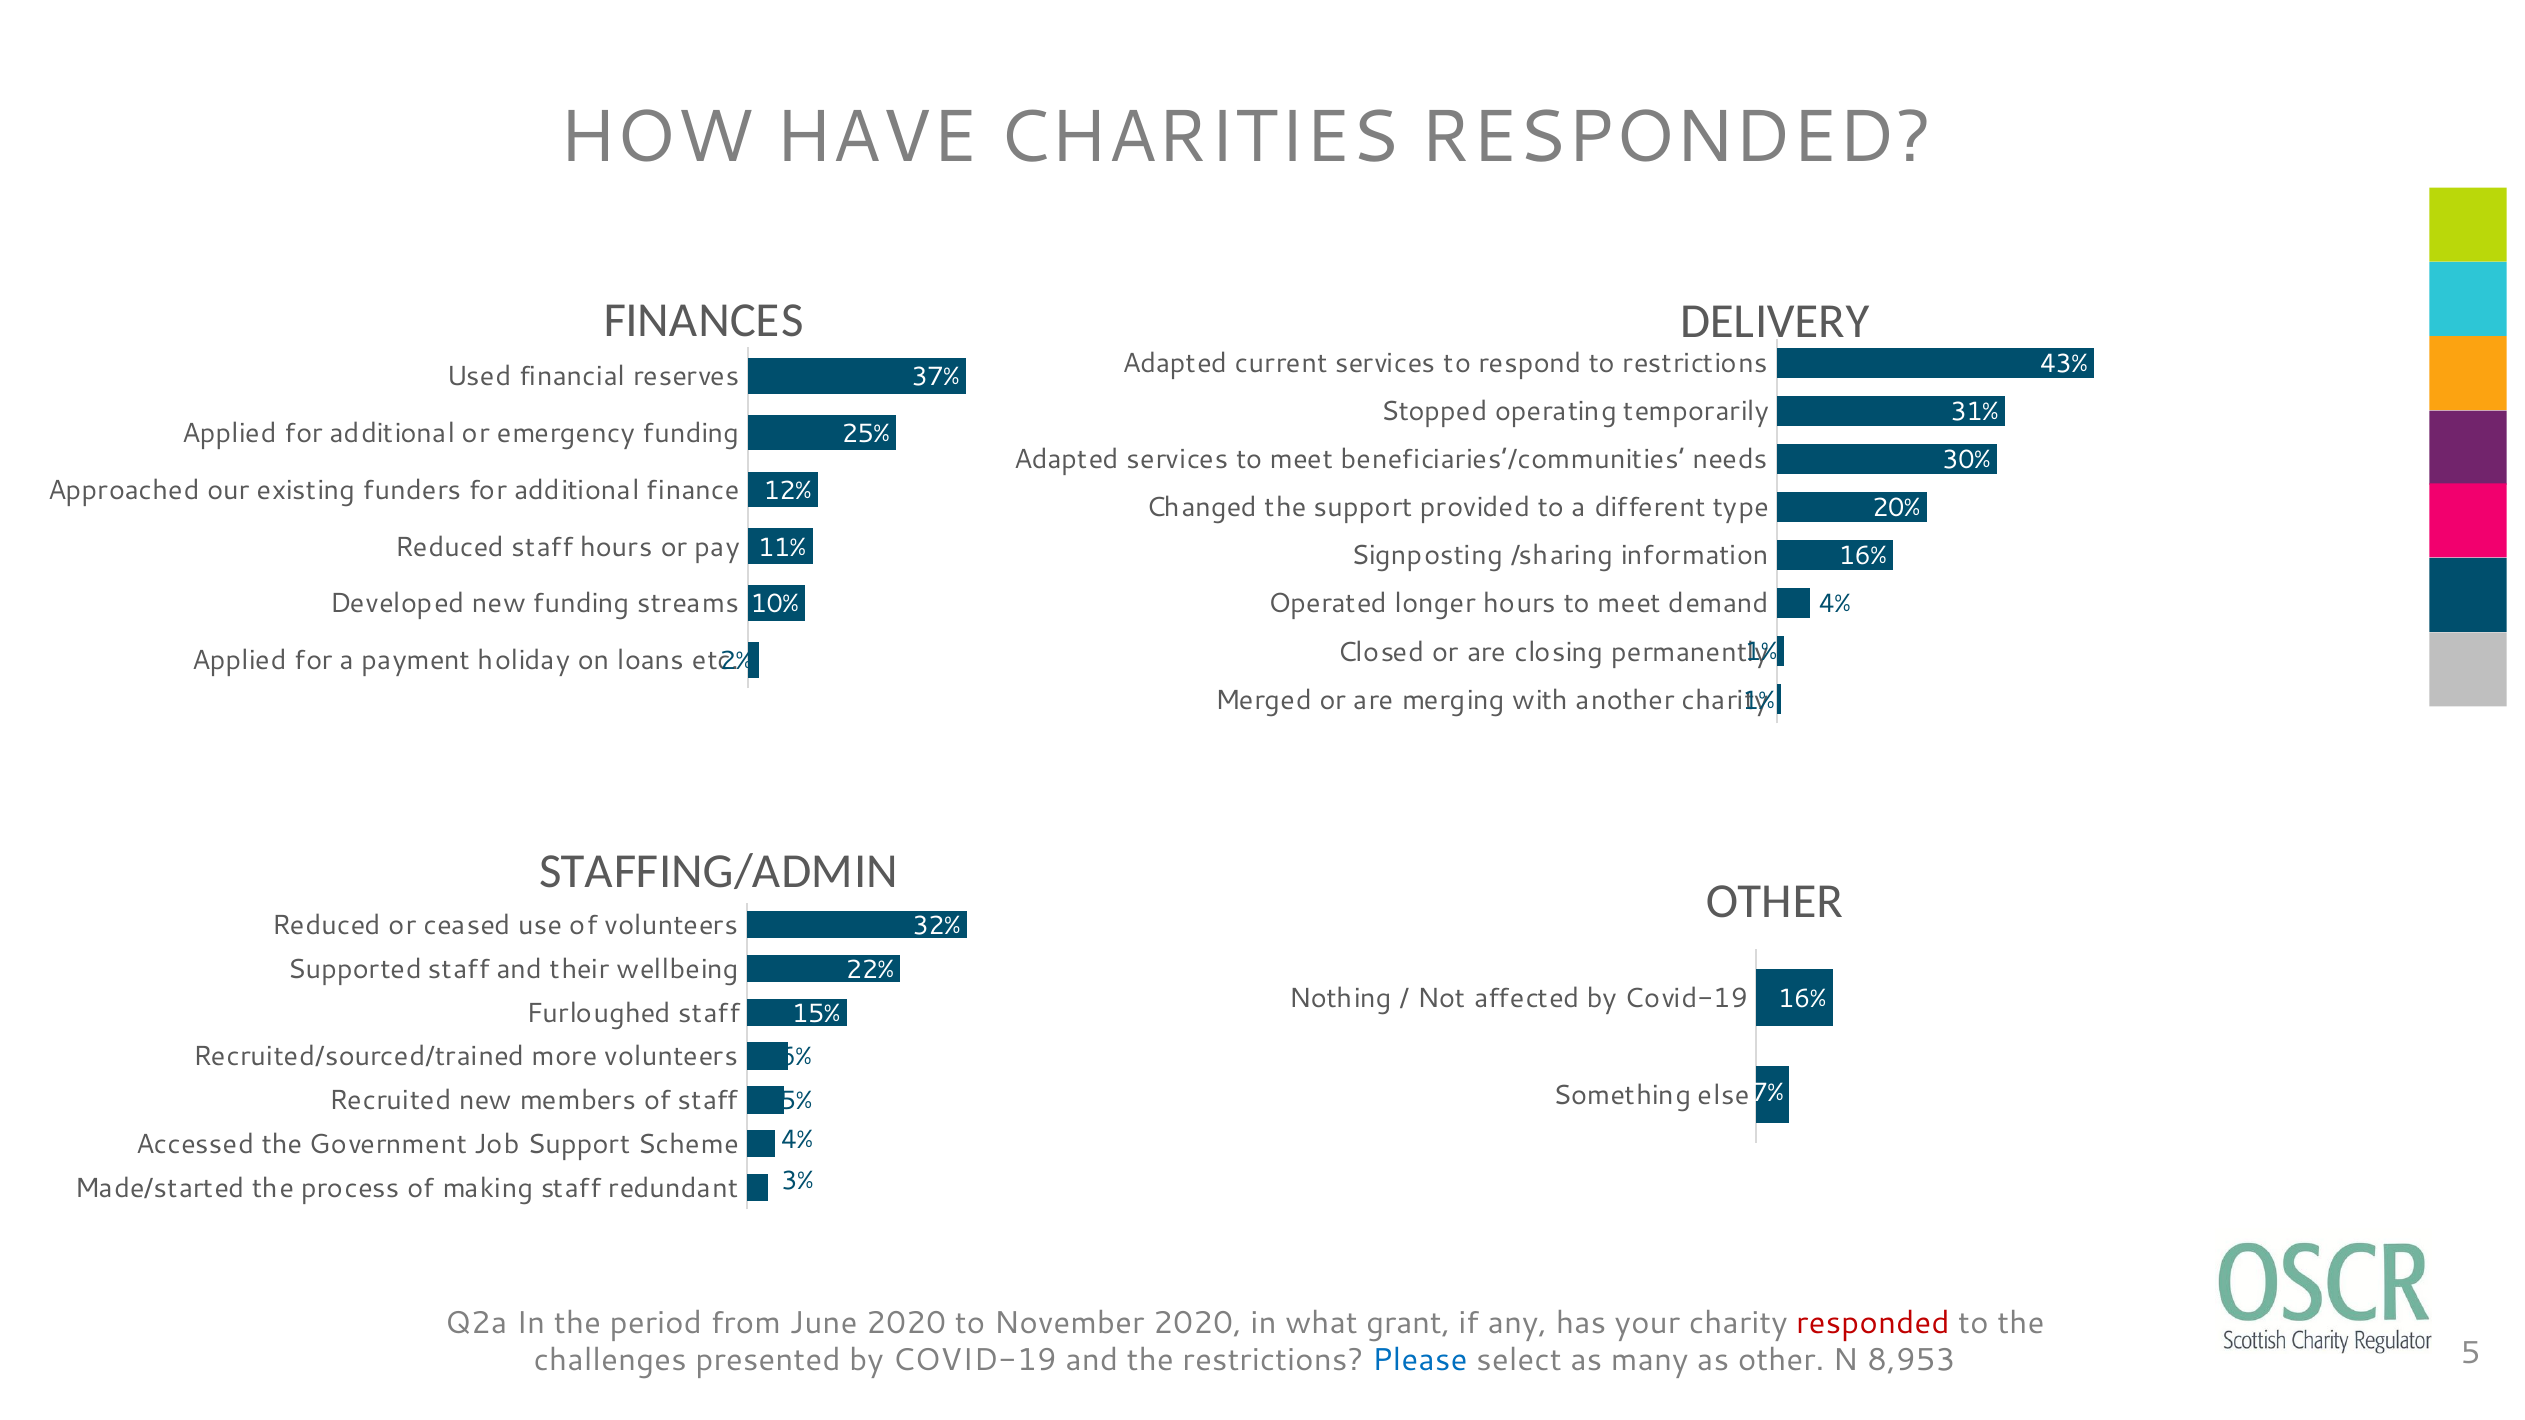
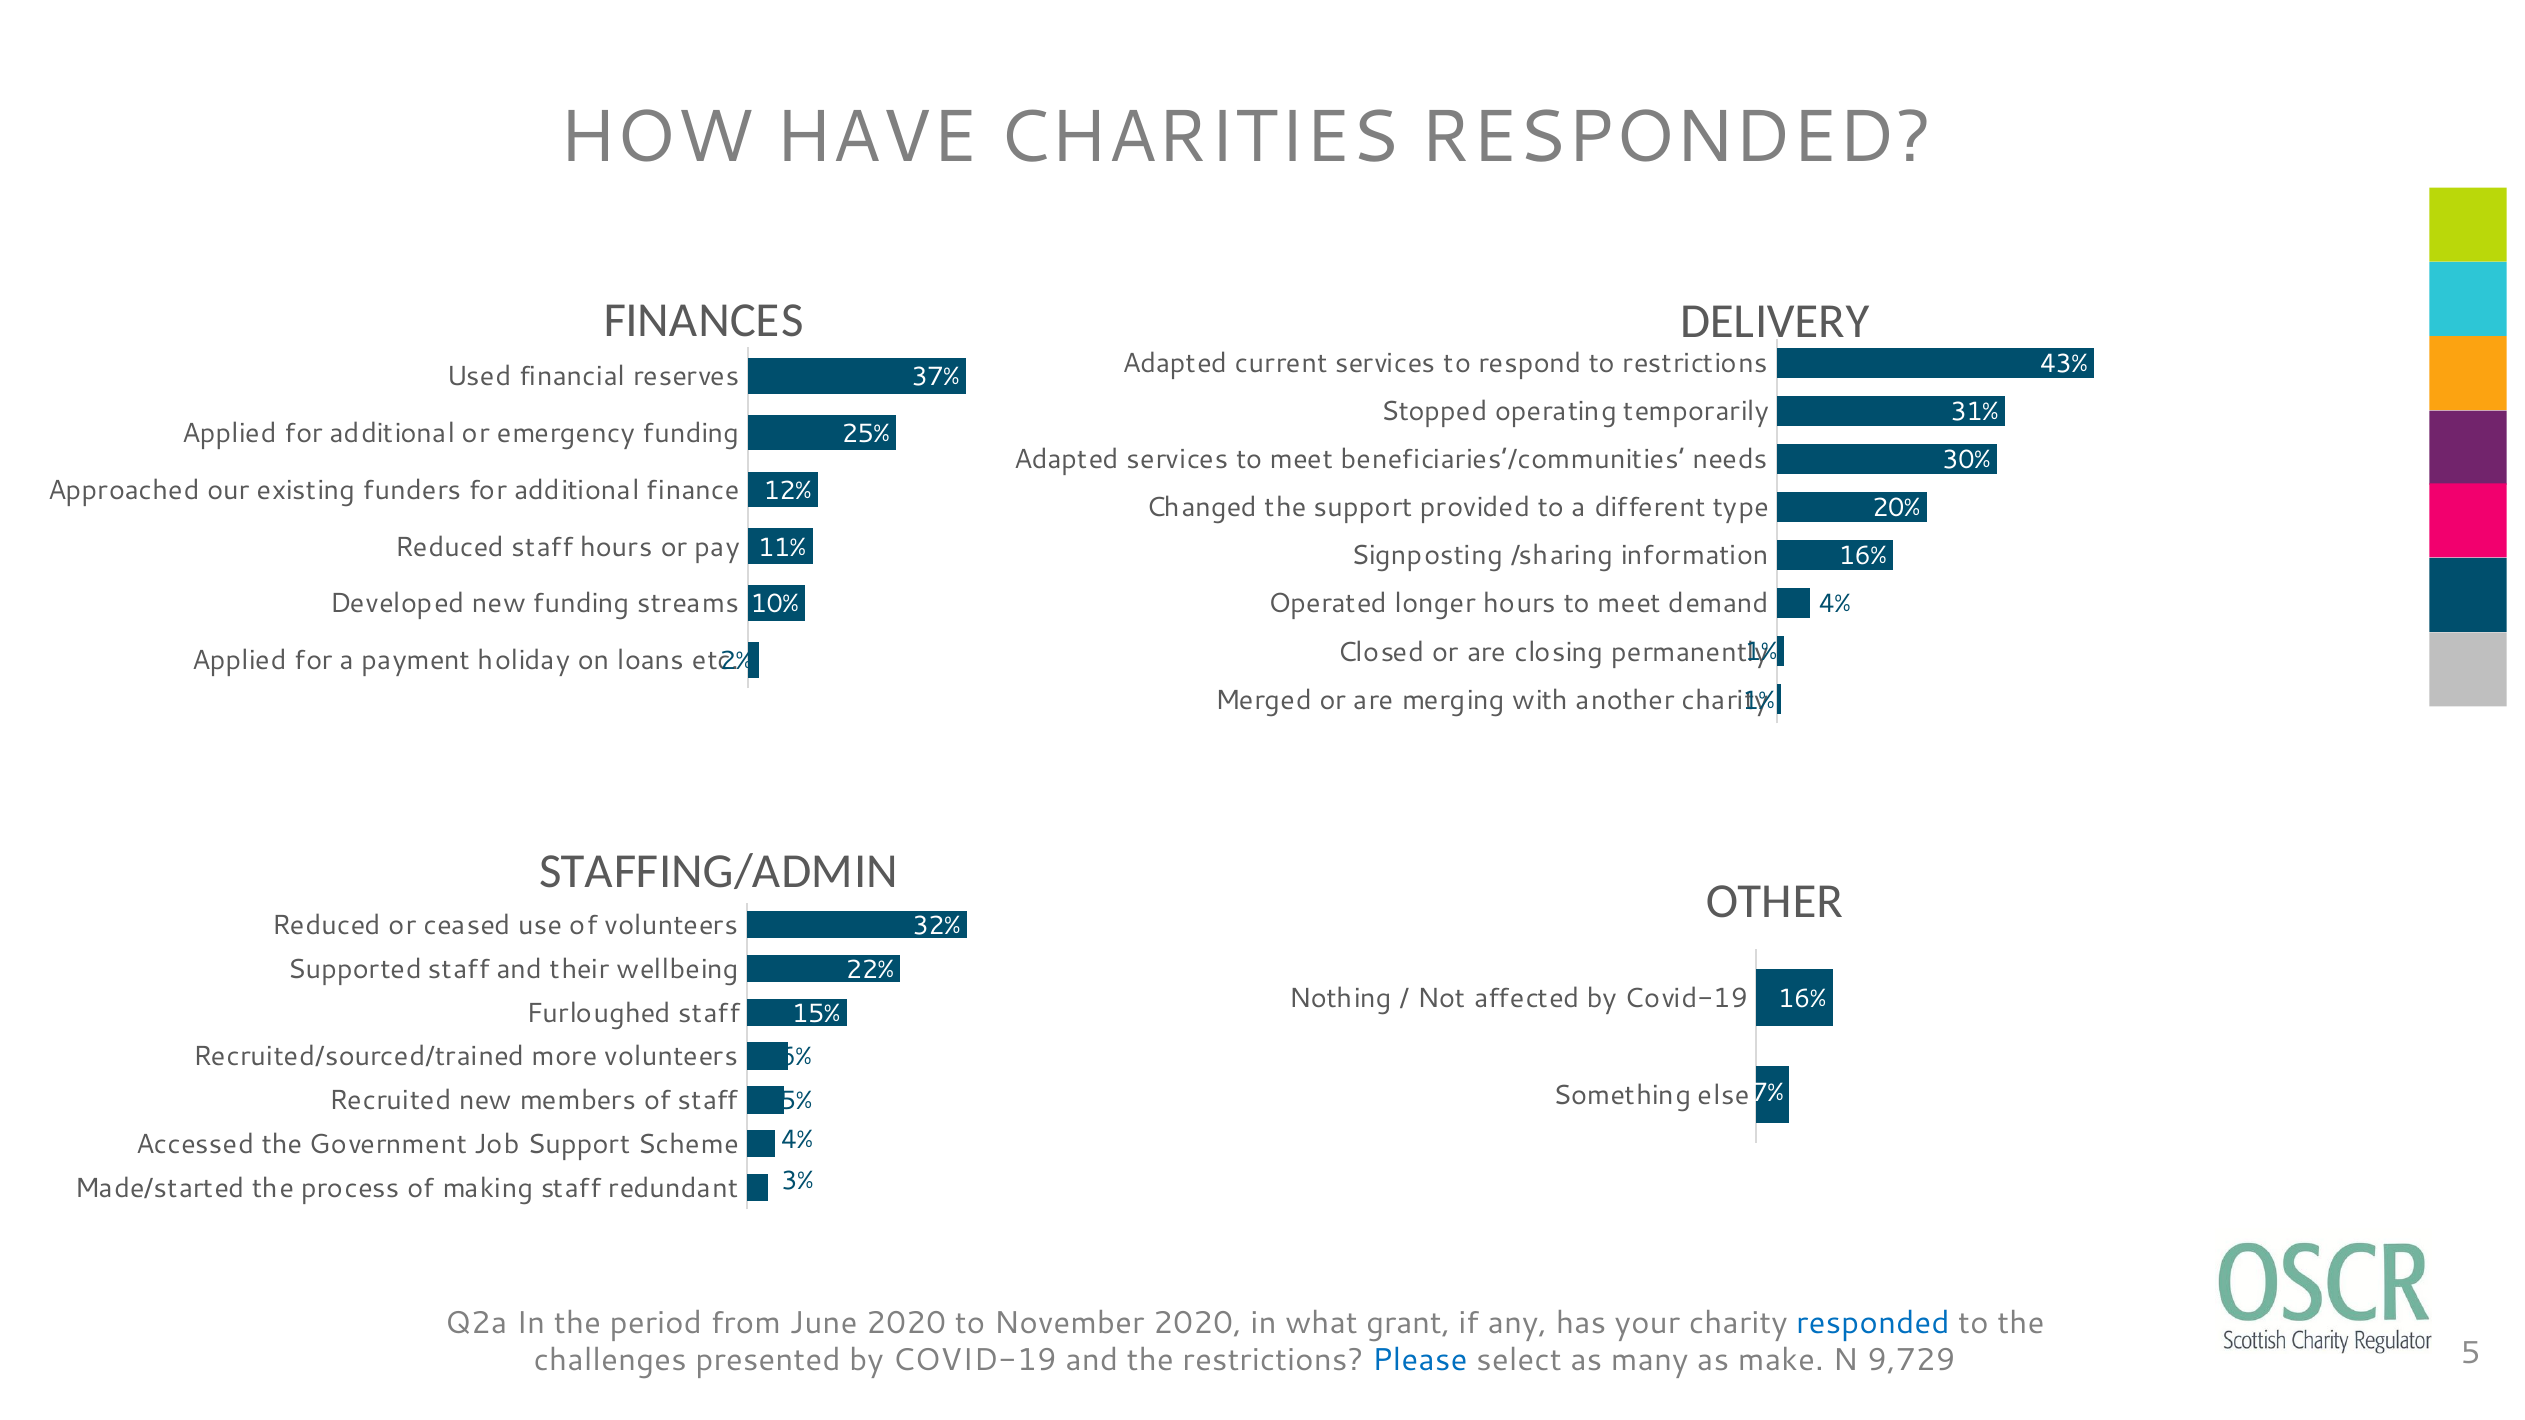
responded at (1873, 1323) colour: red -> blue
as other: other -> make
8,953: 8,953 -> 9,729
